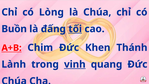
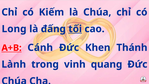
Lòng: Lòng -> Kiếm
Buồn: Buồn -> Long
Chim: Chim -> Cánh
vinh underline: present -> none
